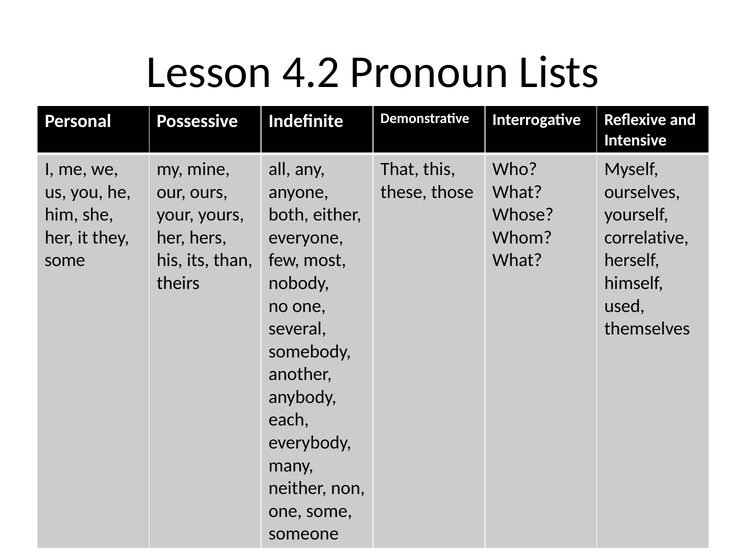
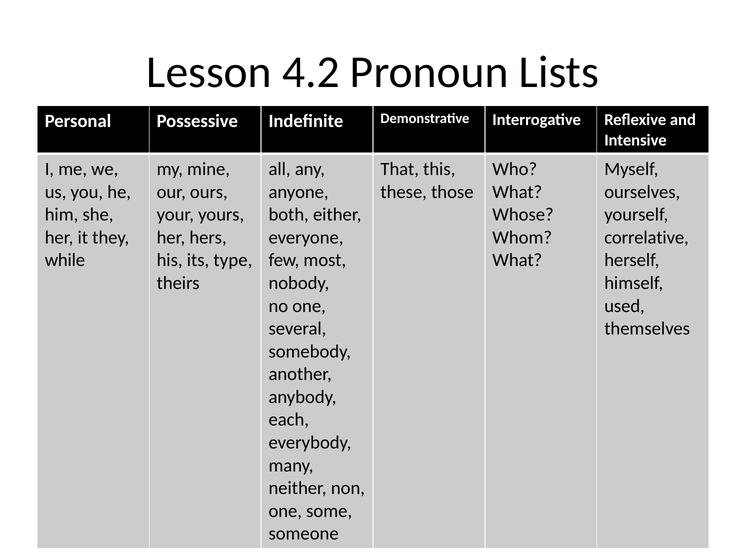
some at (65, 260): some -> while
than: than -> type
